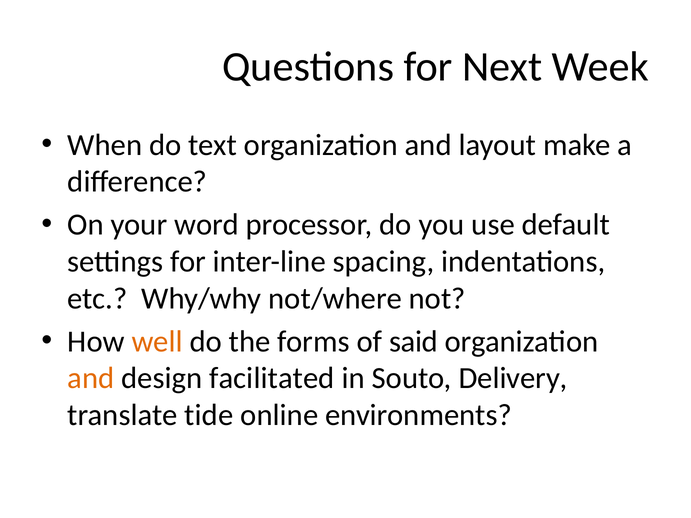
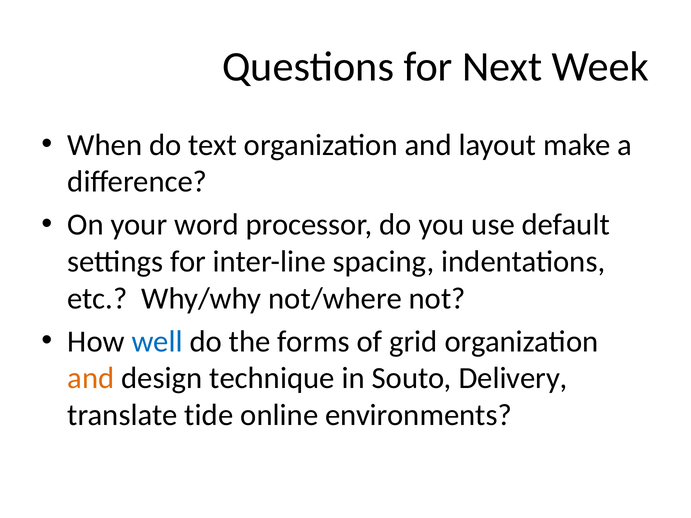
well colour: orange -> blue
said: said -> grid
facilitated: facilitated -> technique
